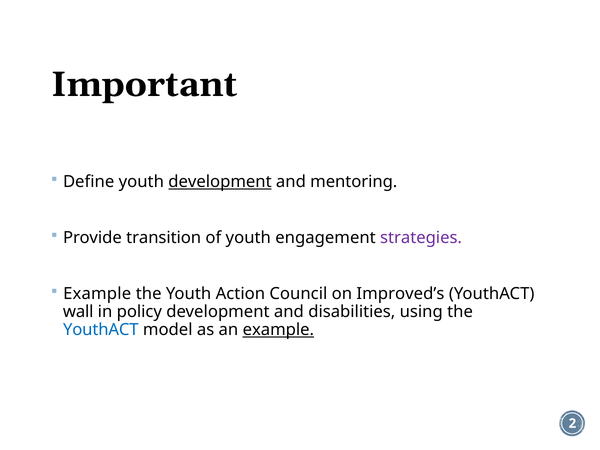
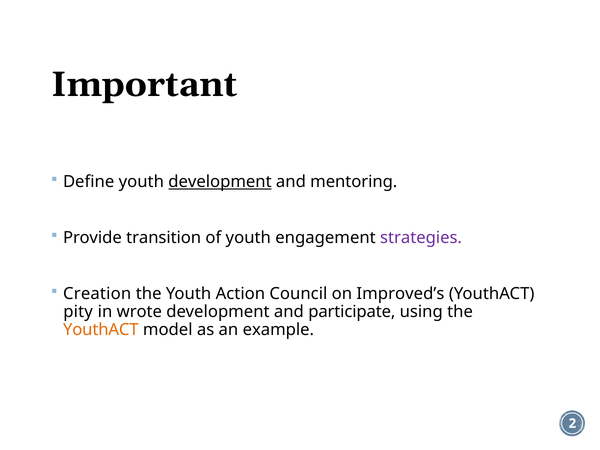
Example at (97, 294): Example -> Creation
wall: wall -> pity
policy: policy -> wrote
disabilities: disabilities -> participate
YouthACT at (101, 330) colour: blue -> orange
example at (278, 330) underline: present -> none
